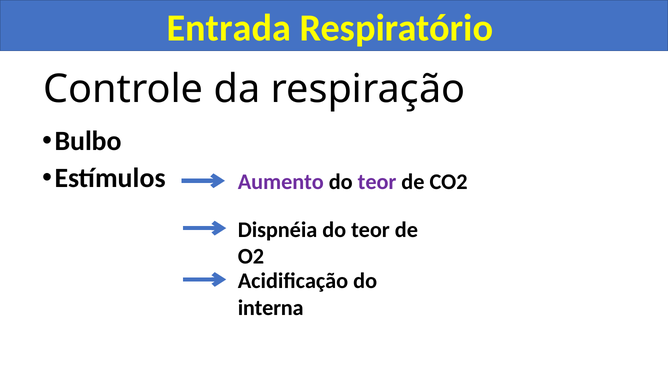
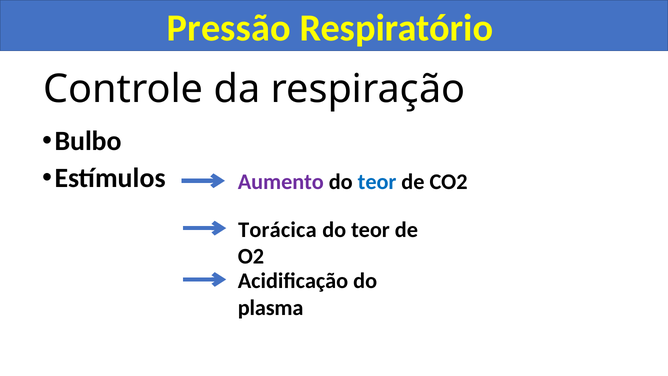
Entrada: Entrada -> Pressão
teor at (377, 182) colour: purple -> blue
Dispnéia: Dispnéia -> Torácica
interna: interna -> plasma
